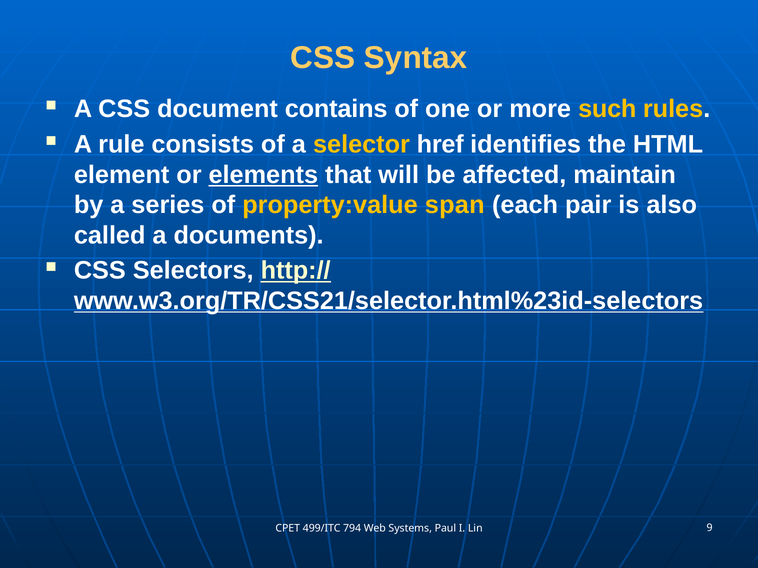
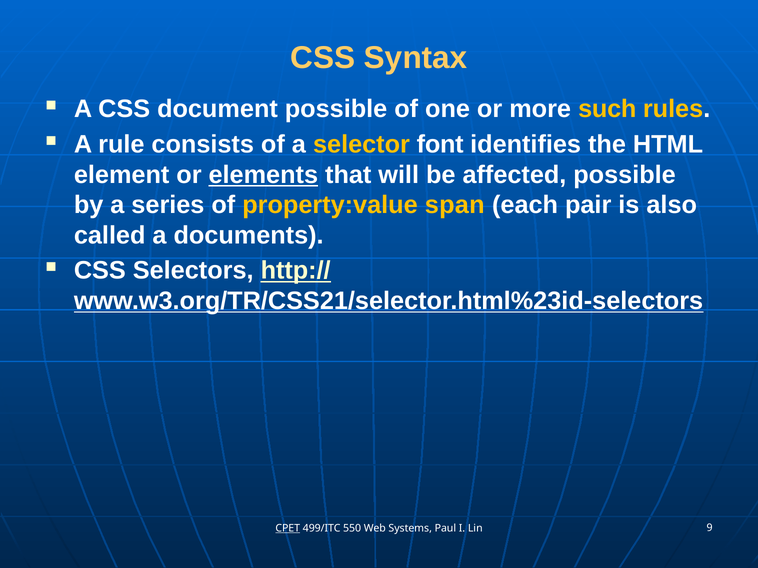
document contains: contains -> possible
href: href -> font
affected maintain: maintain -> possible
CPET underline: none -> present
794: 794 -> 550
